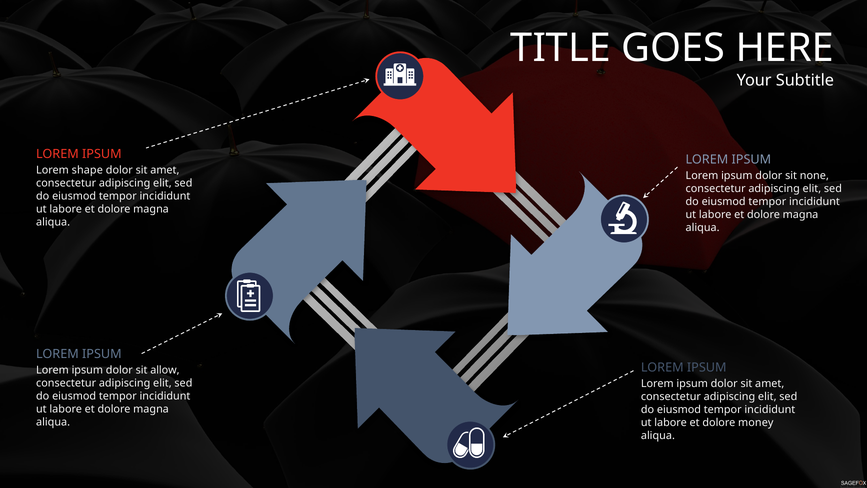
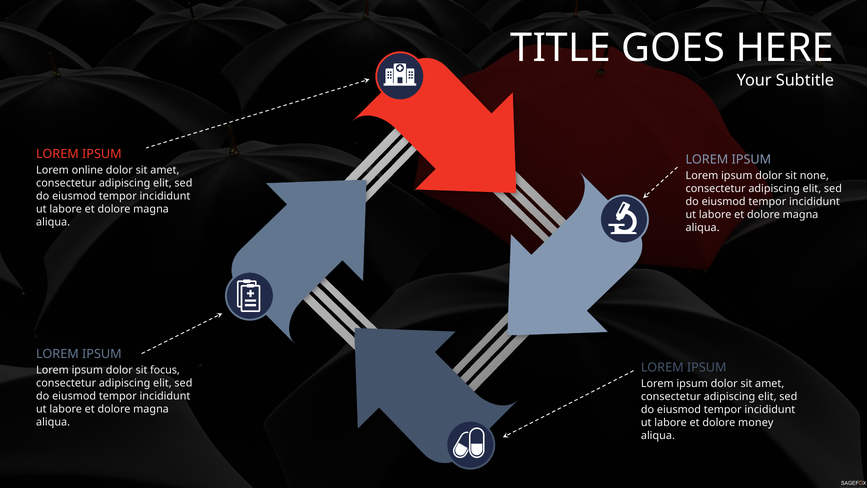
shape: shape -> online
allow: allow -> focus
